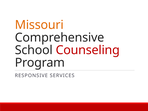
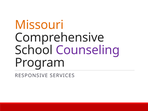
Counseling colour: red -> purple
